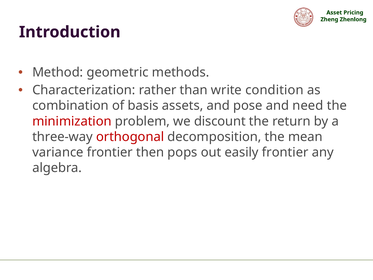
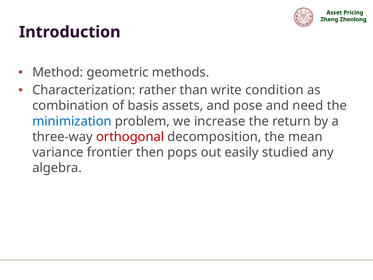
minimization colour: red -> blue
discount: discount -> increase
easily frontier: frontier -> studied
